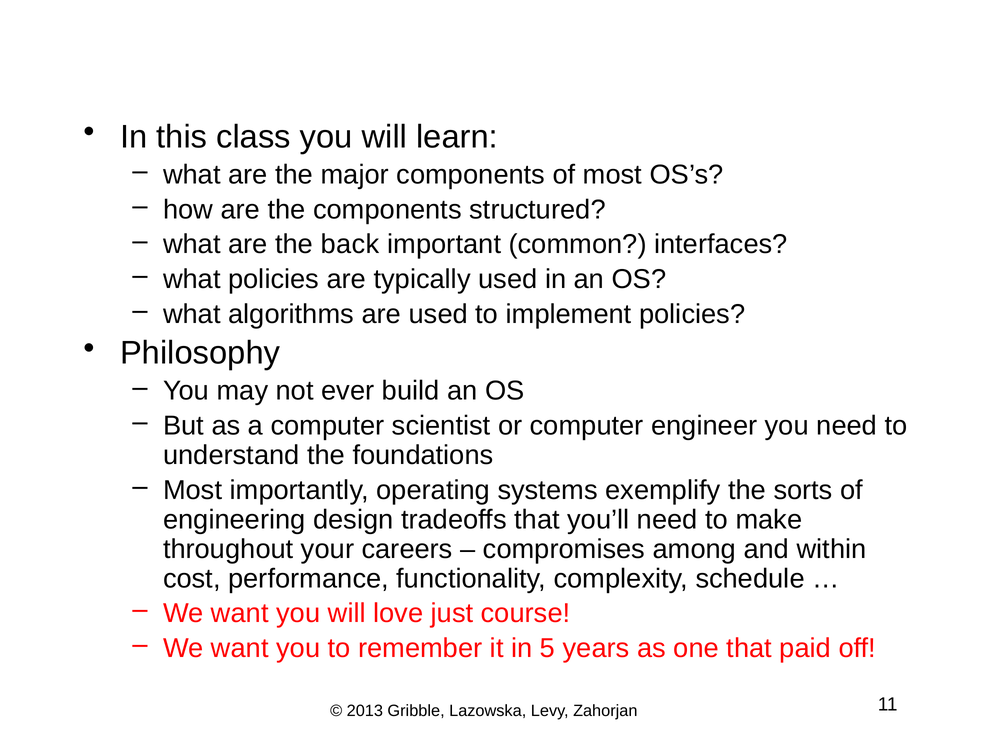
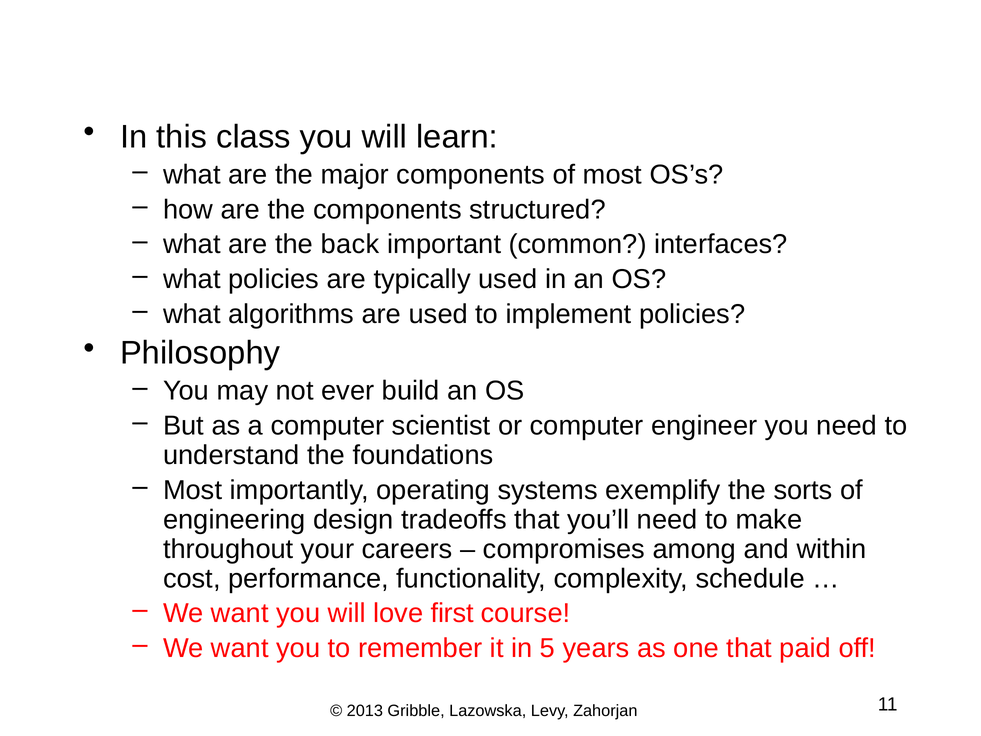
just: just -> first
